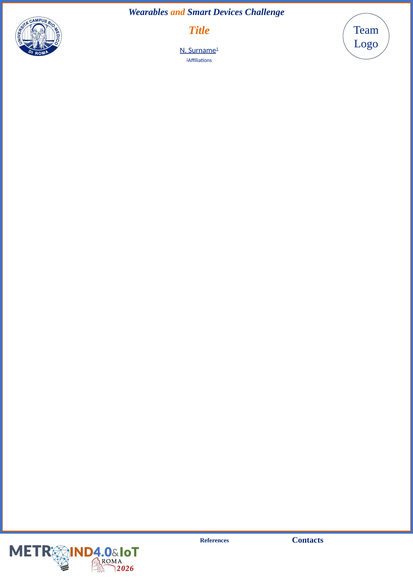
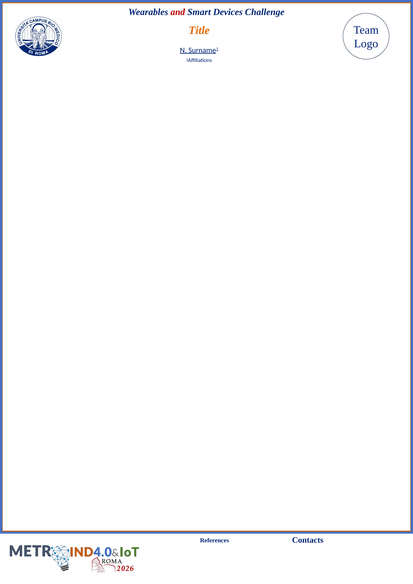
and colour: orange -> red
